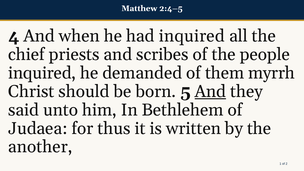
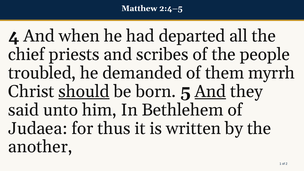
had inquired: inquired -> departed
inquired at (42, 73): inquired -> troubled
should underline: none -> present
